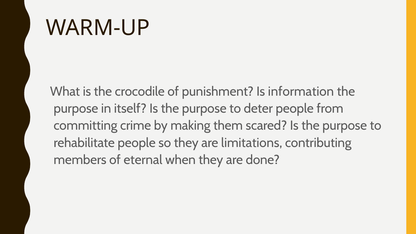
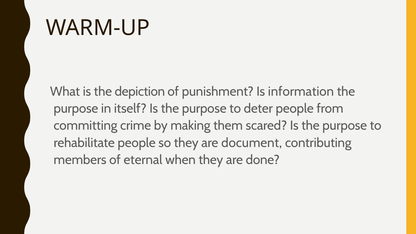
crocodile: crocodile -> depiction
limitations: limitations -> document
